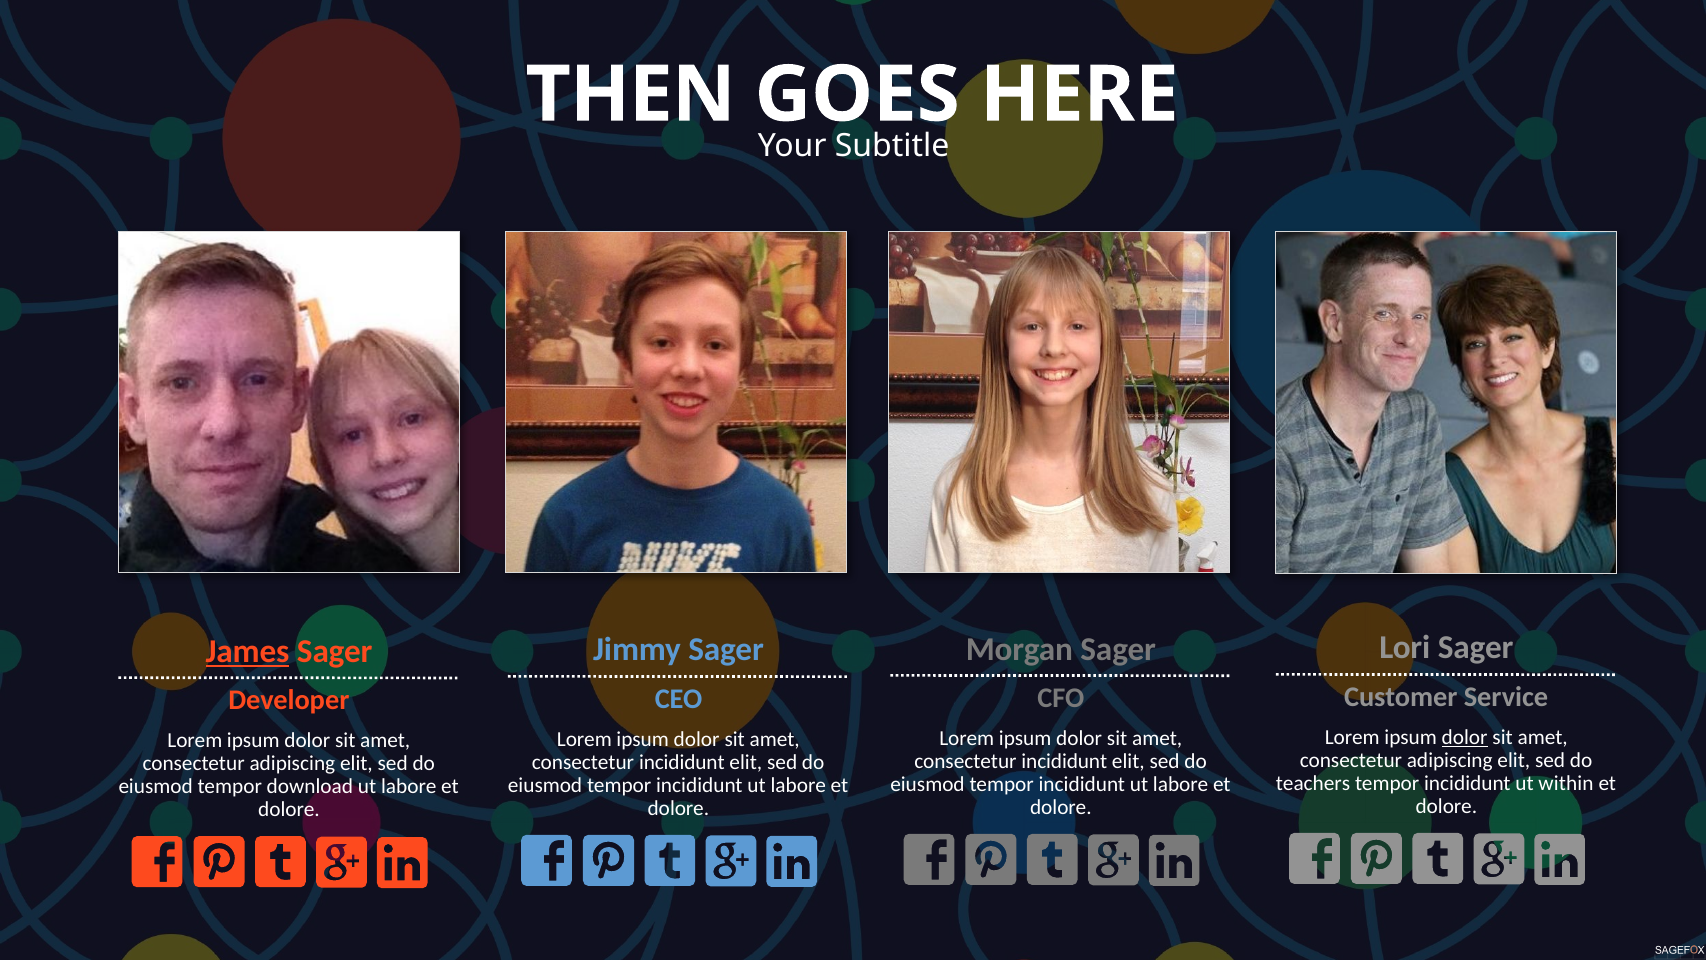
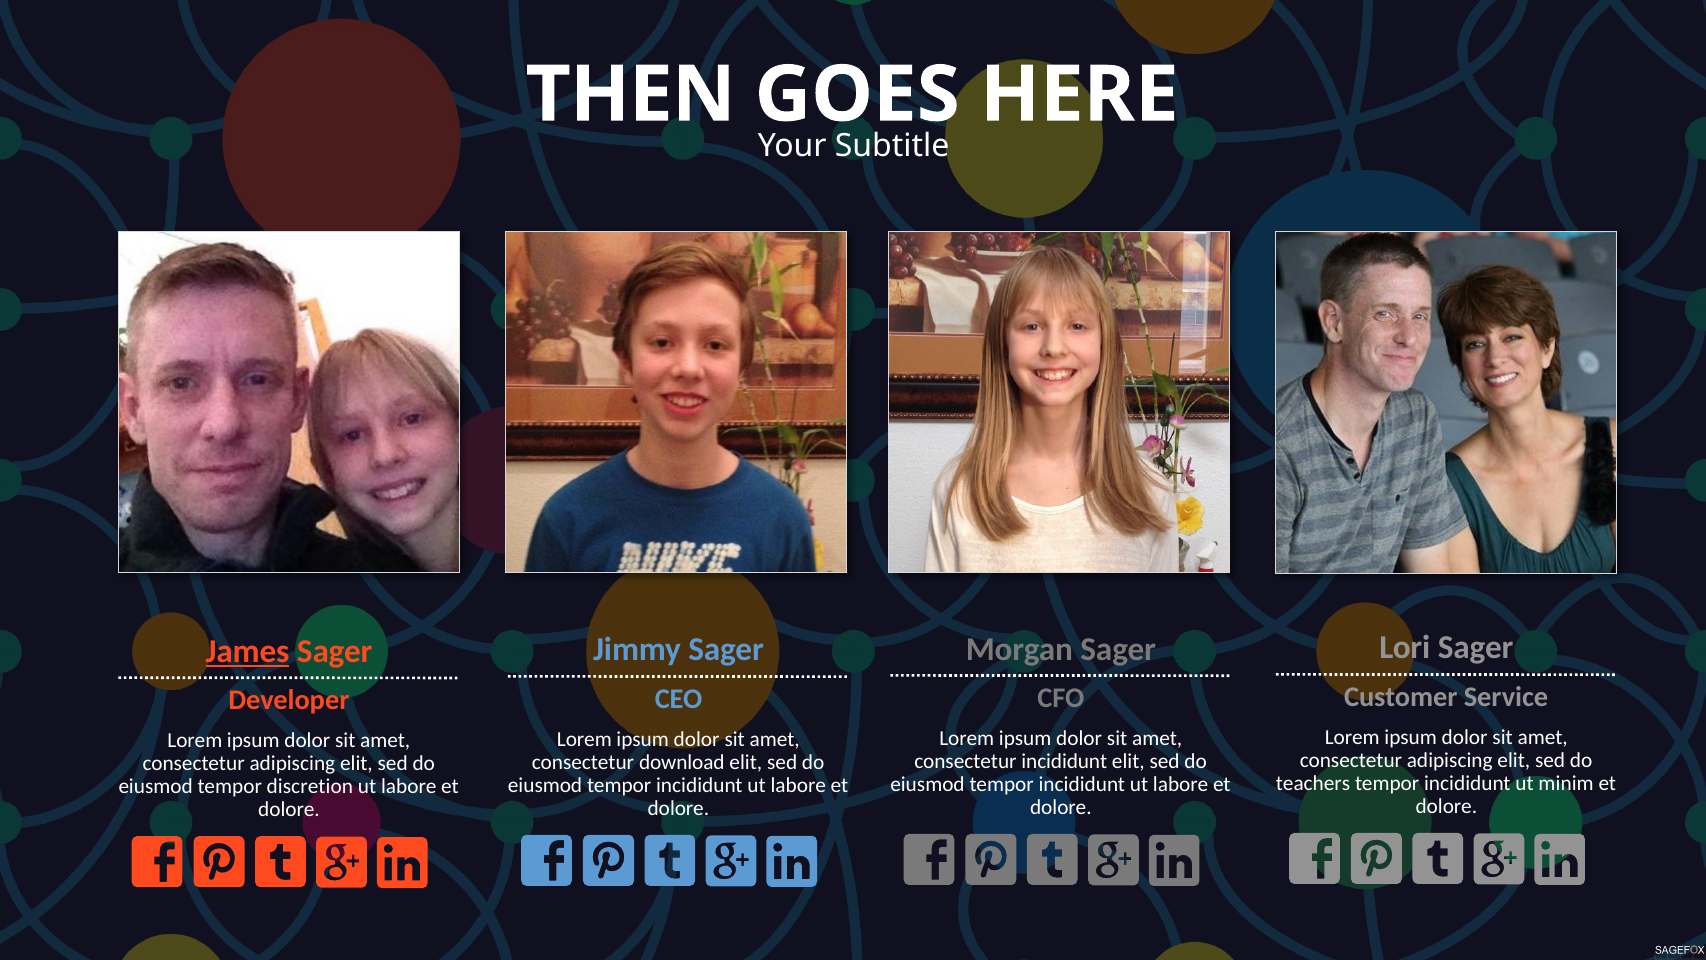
dolor at (1465, 737) underline: present -> none
incididunt at (682, 762): incididunt -> download
within: within -> minim
download: download -> discretion
